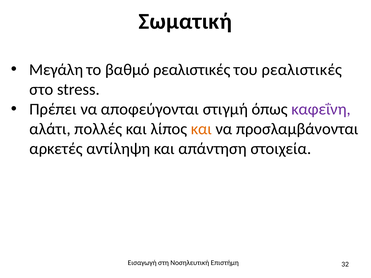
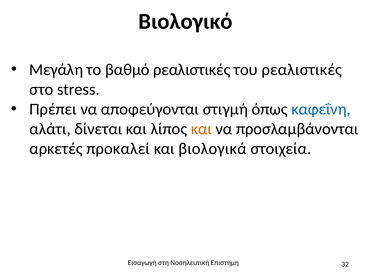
Σωματική: Σωματική -> Βιολογικό
καφεΐνη colour: purple -> blue
πολλές: πολλές -> δίνεται
αντίληψη: αντίληψη -> προκαλεί
απάντηση: απάντηση -> βιολογικά
